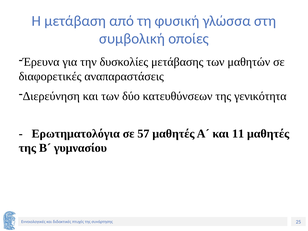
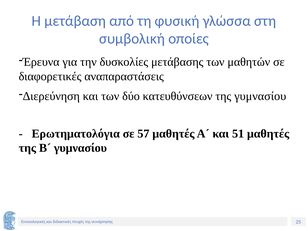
της γενικότητα: γενικότητα -> γυμνασίου
11: 11 -> 51
